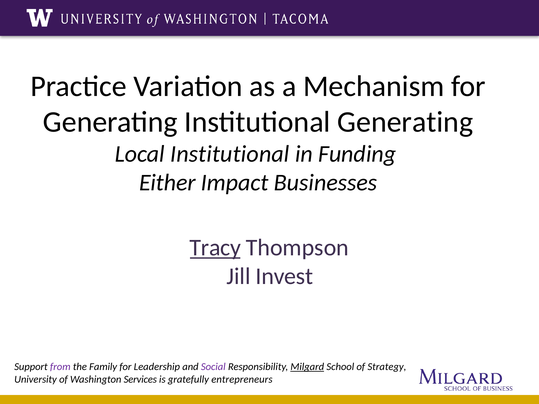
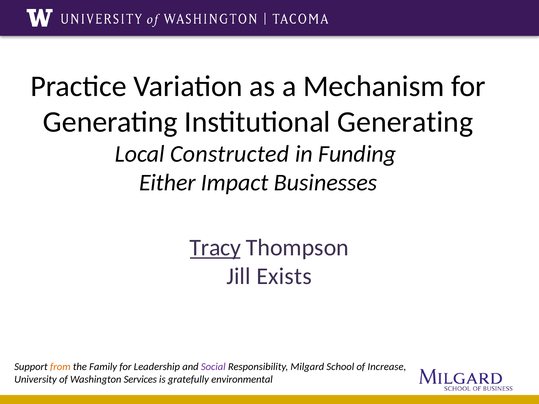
Local Institutional: Institutional -> Constructed
Invest: Invest -> Exists
from colour: purple -> orange
Milgard underline: present -> none
Strategy: Strategy -> Increase
entrepreneurs: entrepreneurs -> environmental
